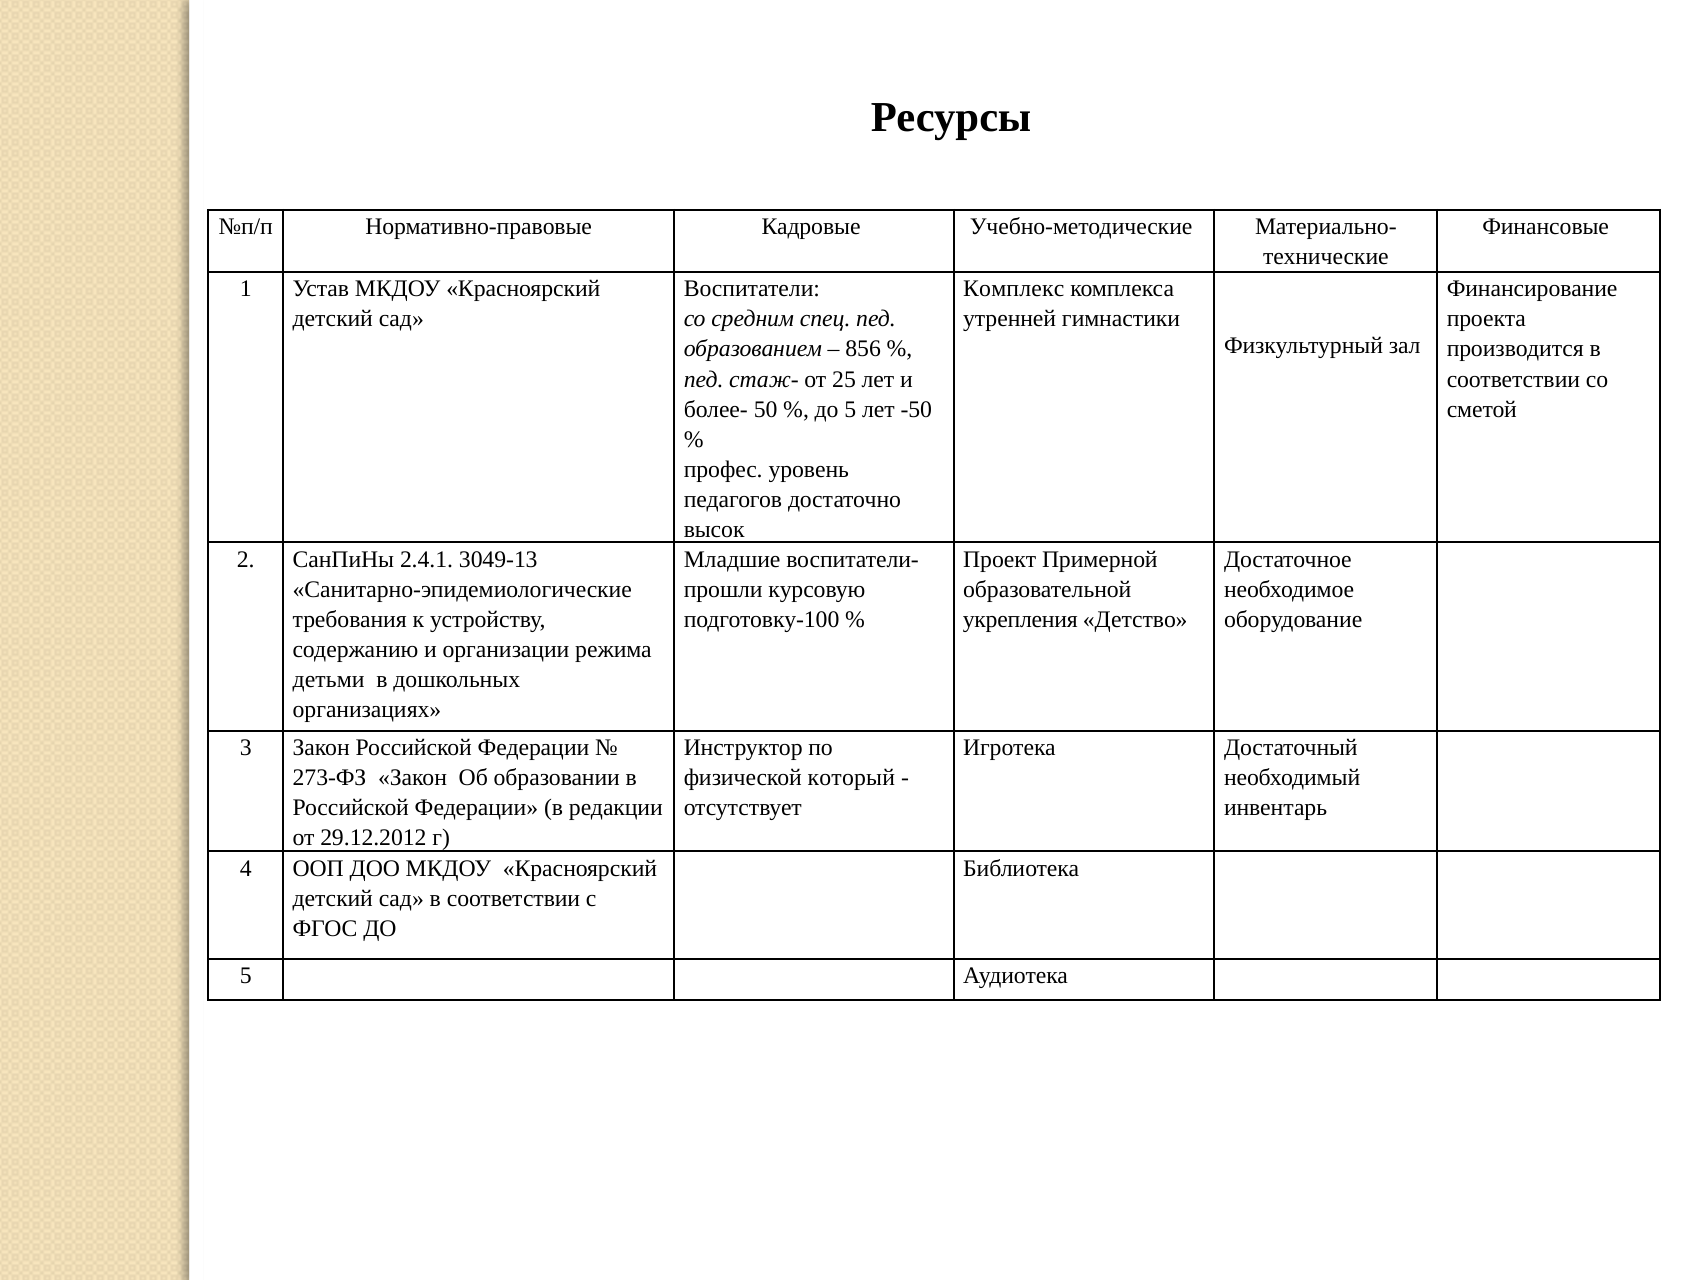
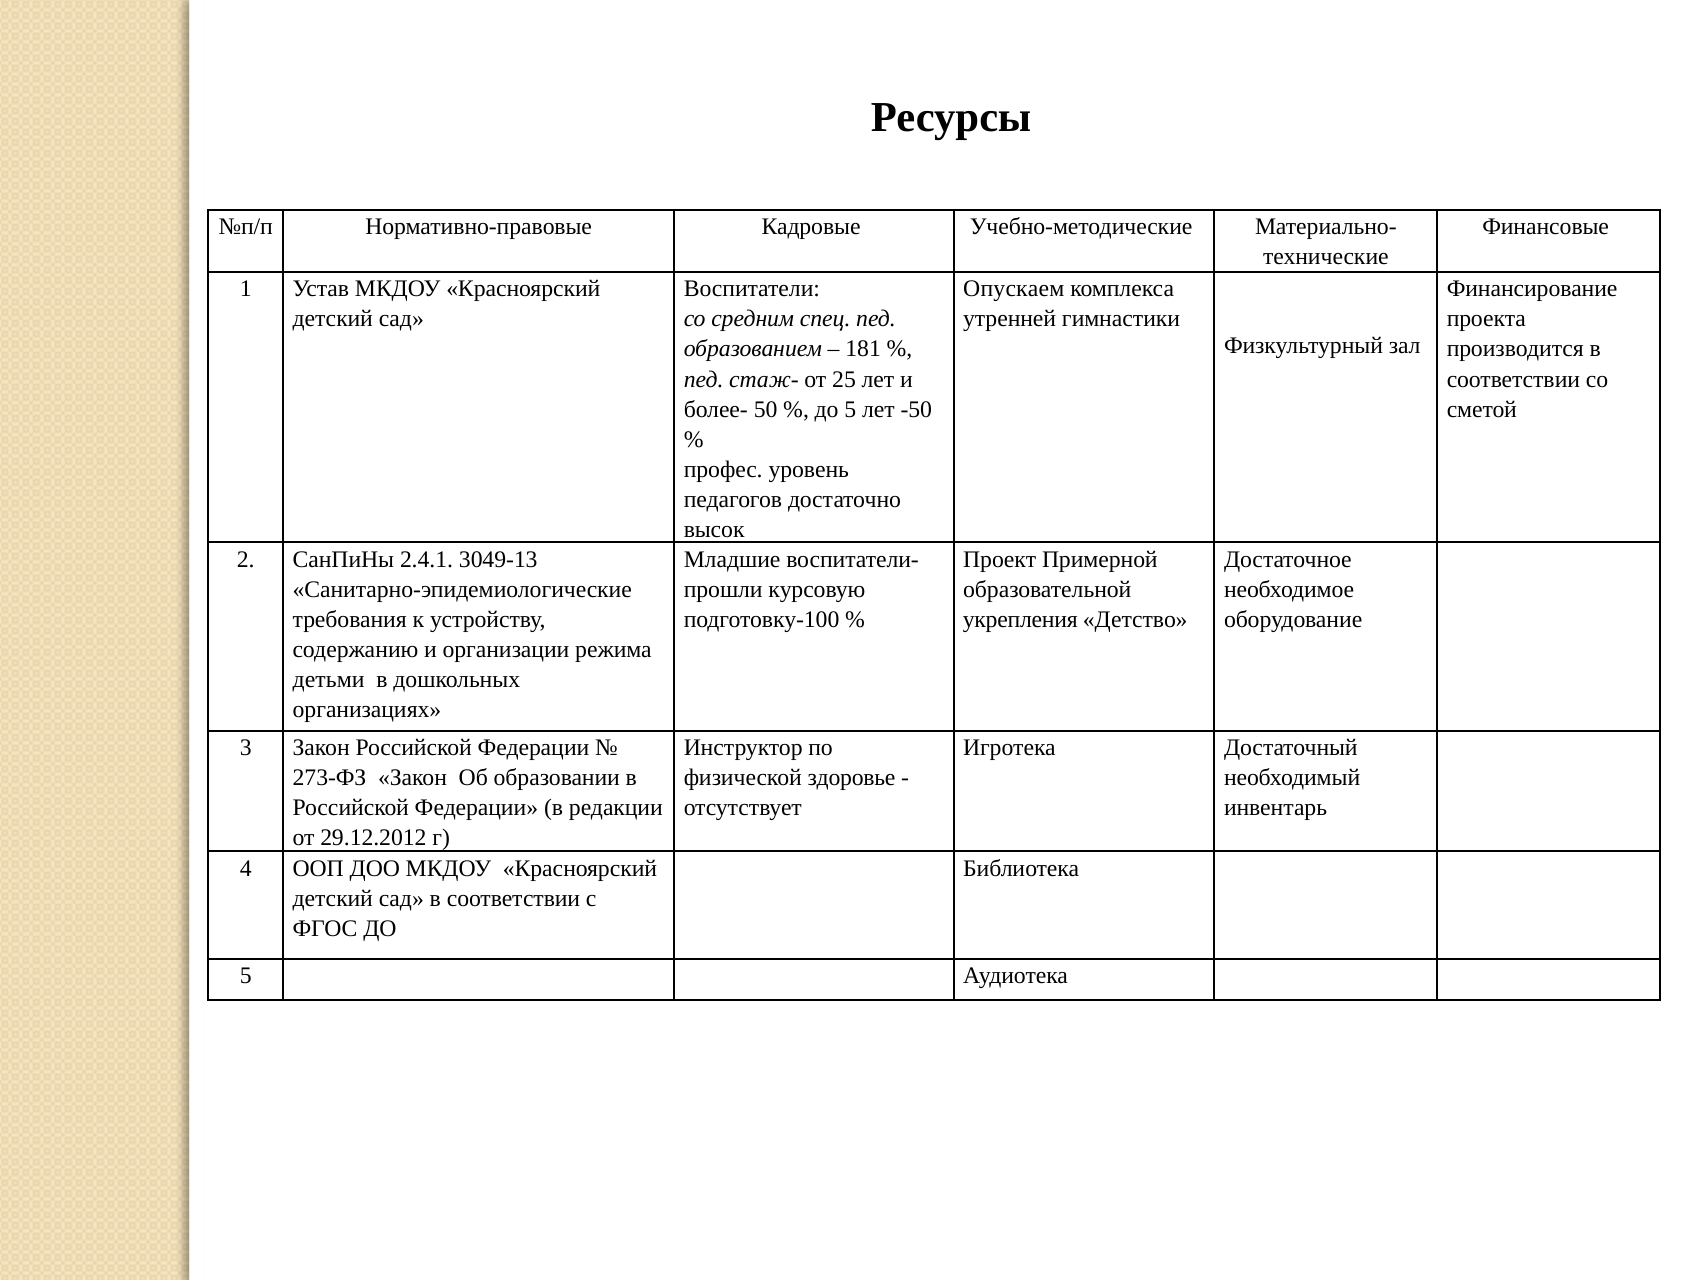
Комплекс: Комплекс -> Опускаем
856: 856 -> 181
который: который -> здоровье
